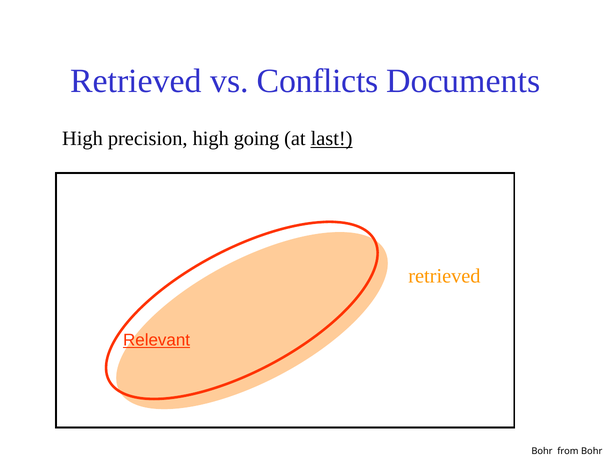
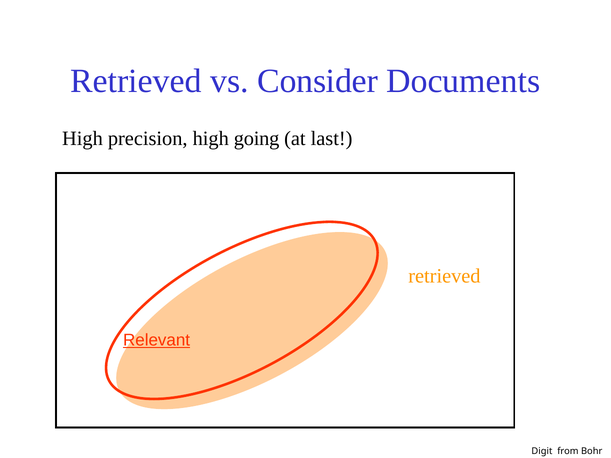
Conflicts: Conflicts -> Consider
last underline: present -> none
Bohr at (542, 451): Bohr -> Digit
